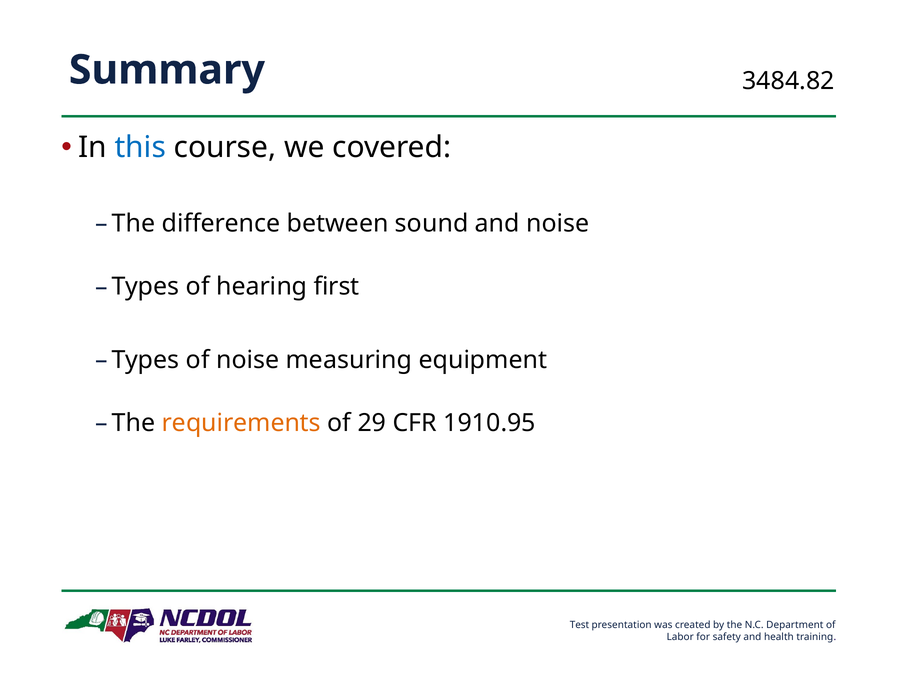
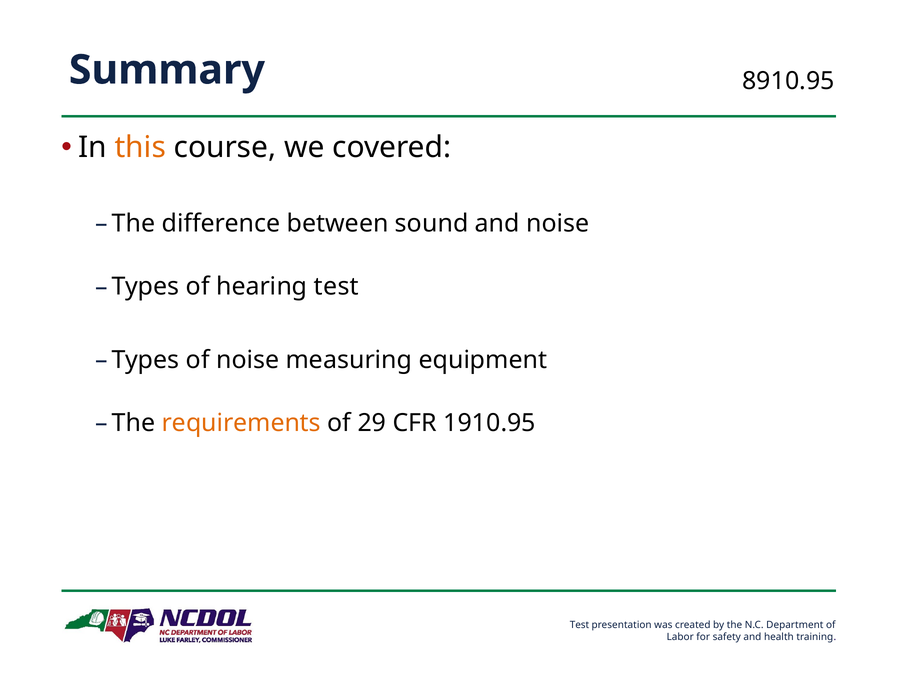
3484.82: 3484.82 -> 8910.95
this colour: blue -> orange
hearing first: first -> test
